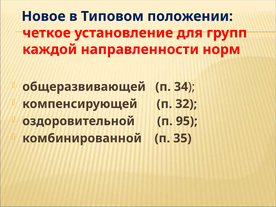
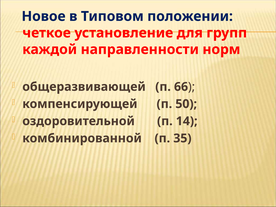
34: 34 -> 66
32: 32 -> 50
95: 95 -> 14
